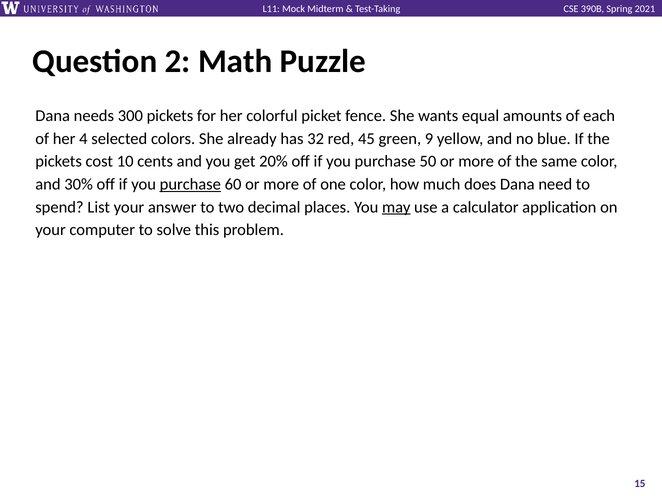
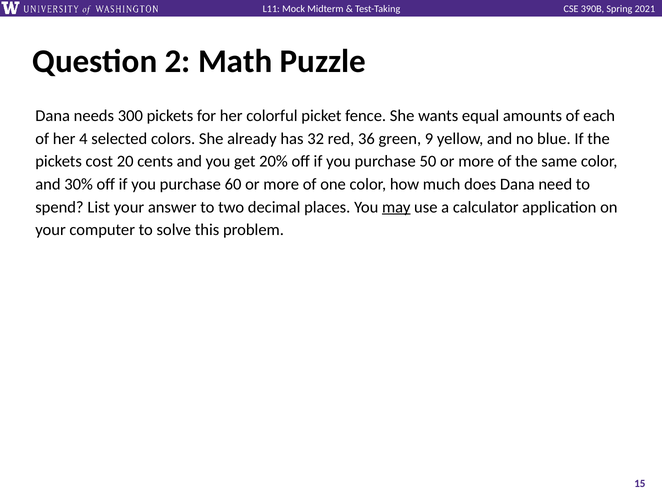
45: 45 -> 36
10: 10 -> 20
purchase at (190, 184) underline: present -> none
